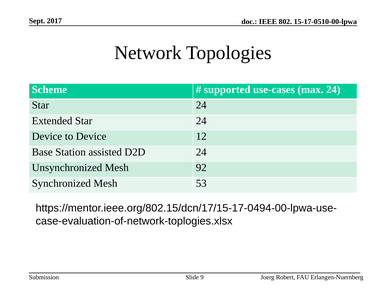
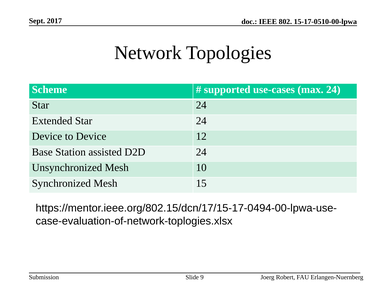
92: 92 -> 10
53: 53 -> 15
